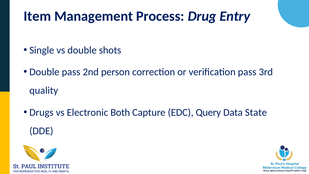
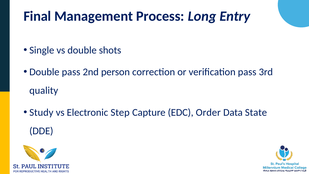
Item: Item -> Final
Drug: Drug -> Long
Drugs: Drugs -> Study
Both: Both -> Step
Query: Query -> Order
